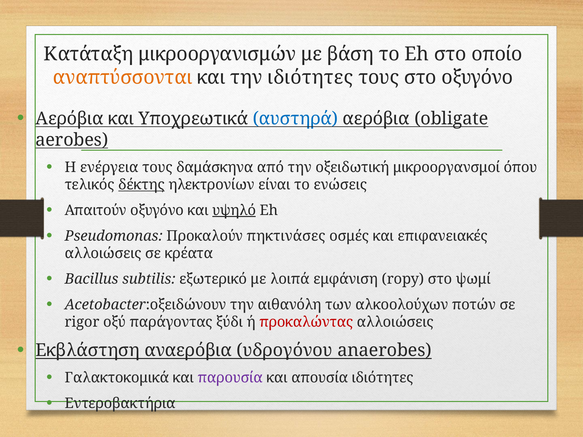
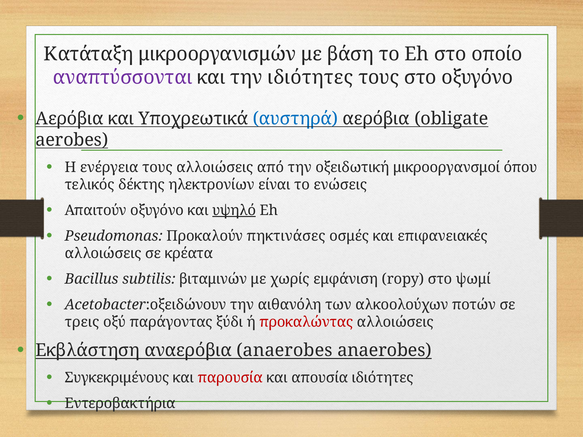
αναπτύσσονται colour: orange -> purple
τους δαμάσκηνα: δαμάσκηνα -> αλλοιώσεις
δέκτης underline: present -> none
εξωτερικό: εξωτερικό -> βιταμινών
λοιπά: λοιπά -> χωρίς
rigor: rigor -> τρεις
αναερόβια υδρογόνου: υδρογόνου -> anaerobes
Γαλακτοκομικά: Γαλακτοκομικά -> Συγκεκριμένους
παρουσία colour: purple -> red
